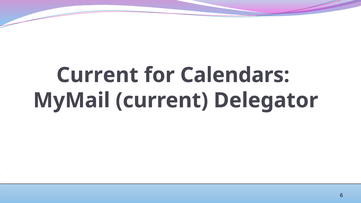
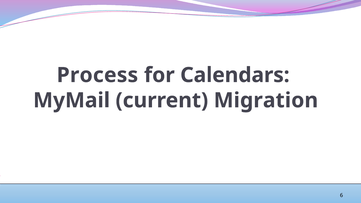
Current at (97, 75): Current -> Process
Delegator: Delegator -> Migration
